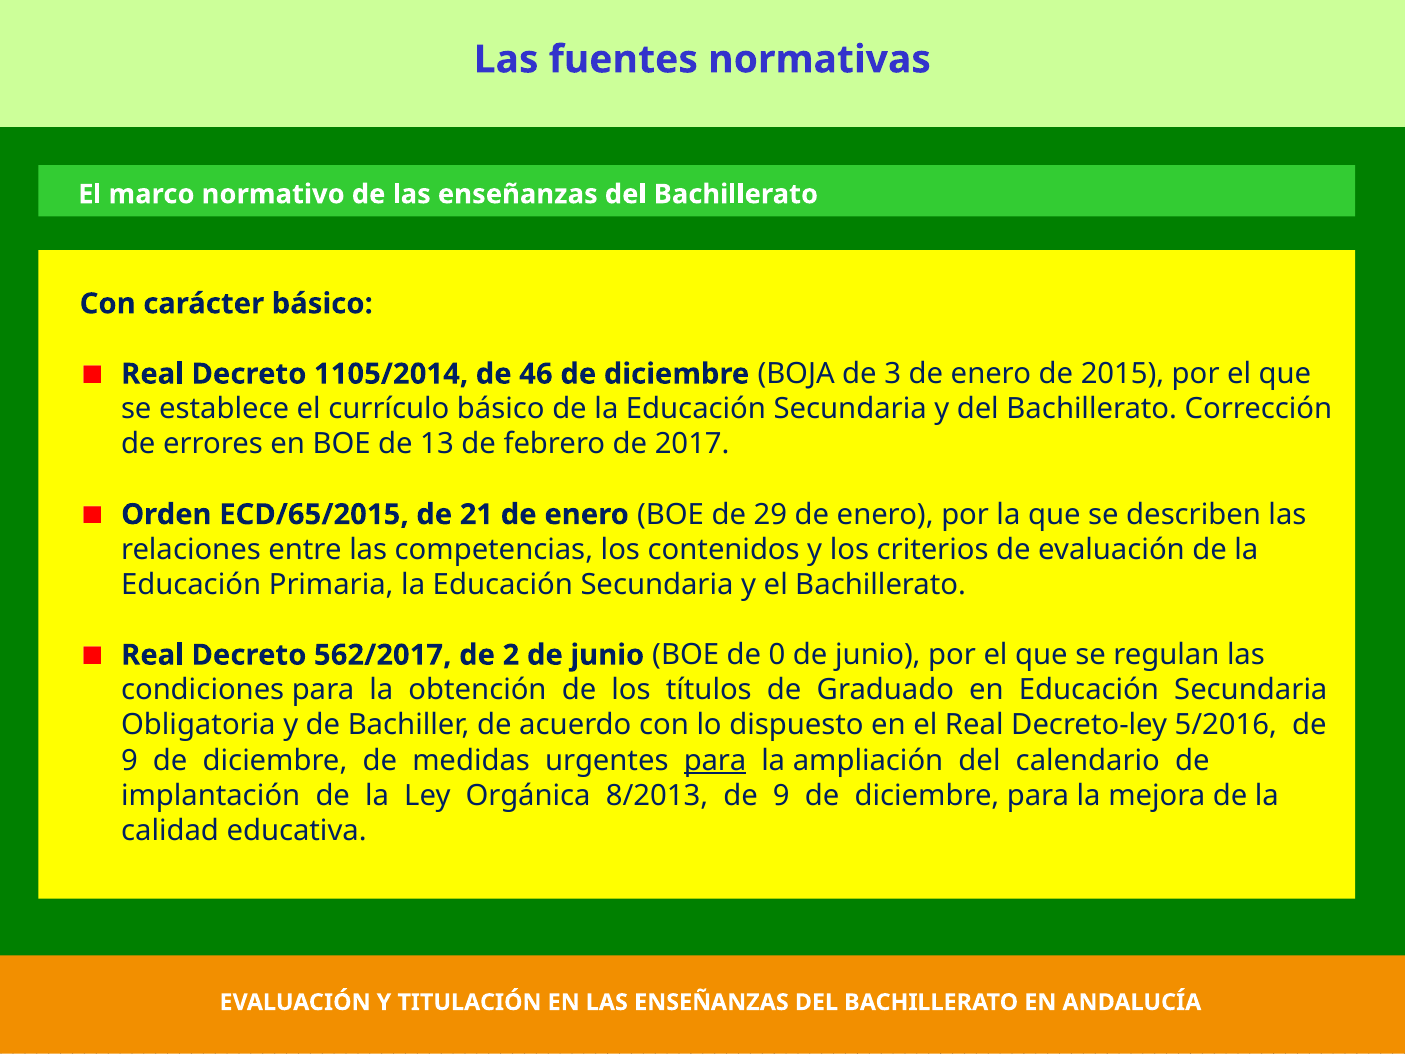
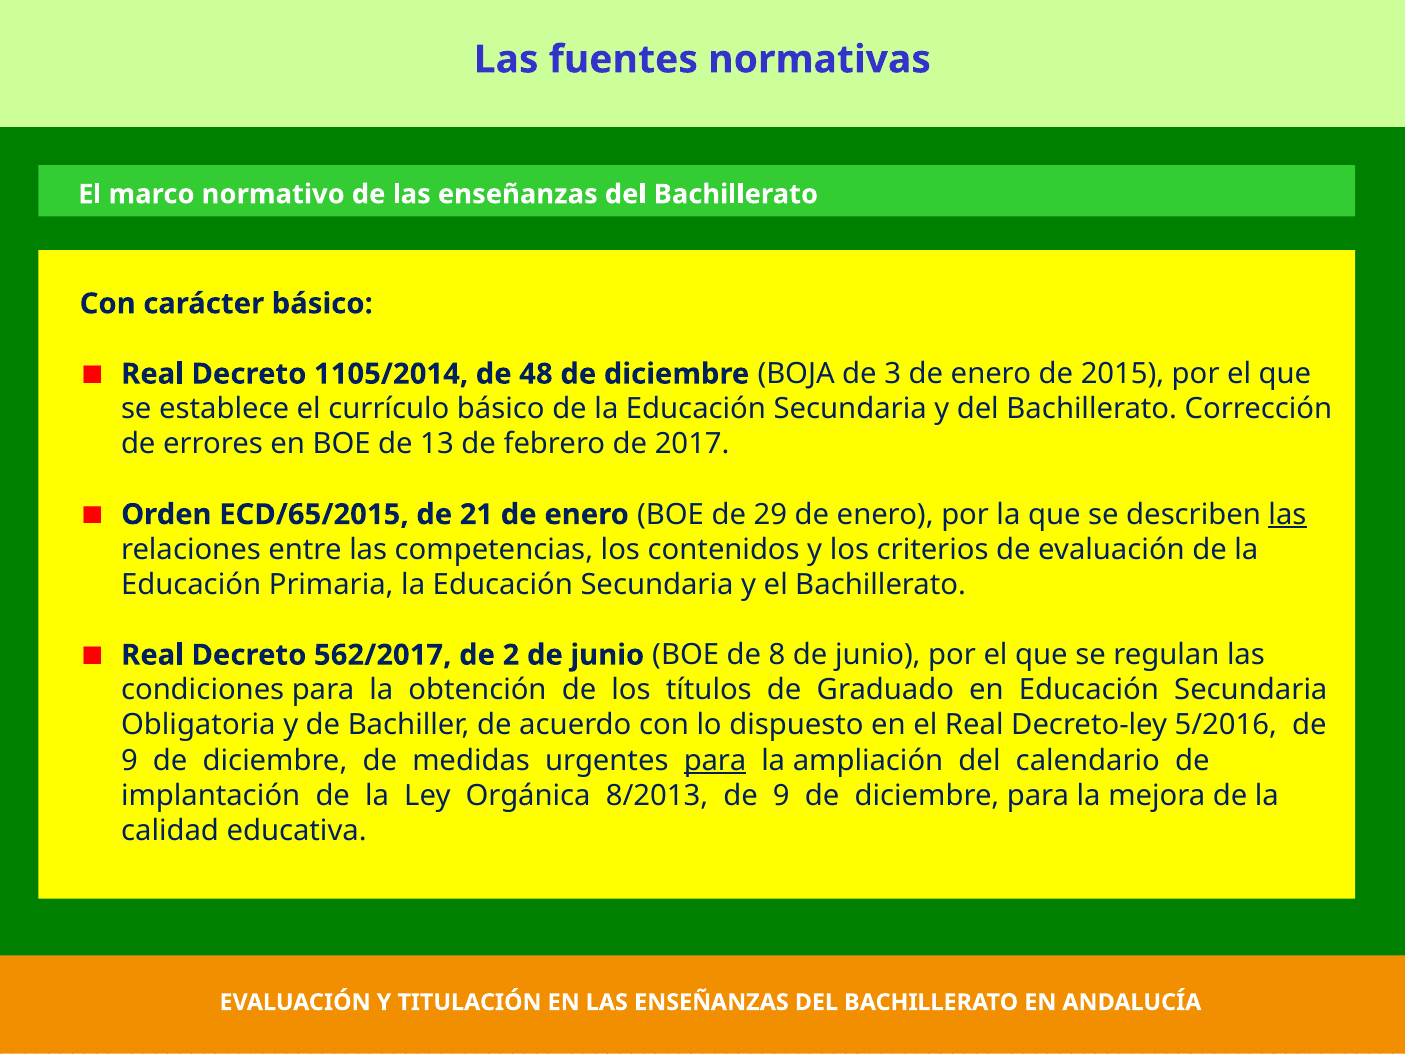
46: 46 -> 48
las at (1287, 514) underline: none -> present
0: 0 -> 8
